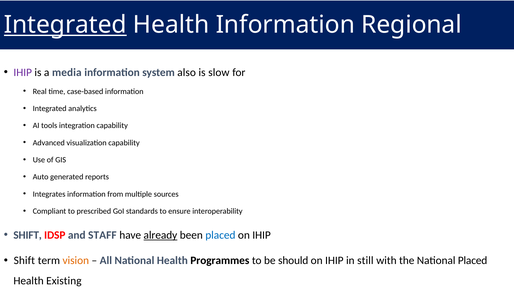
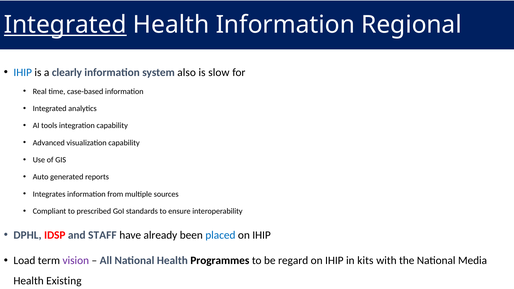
IHIP at (23, 73) colour: purple -> blue
media: media -> clearly
SHIFT at (28, 235): SHIFT -> DPHL
already underline: present -> none
Shift at (24, 261): Shift -> Load
vision colour: orange -> purple
should: should -> regard
still: still -> kits
National Placed: Placed -> Media
